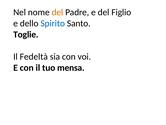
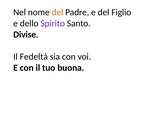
Spirito colour: blue -> purple
Toglie: Toglie -> Divise
mensa: mensa -> buona
